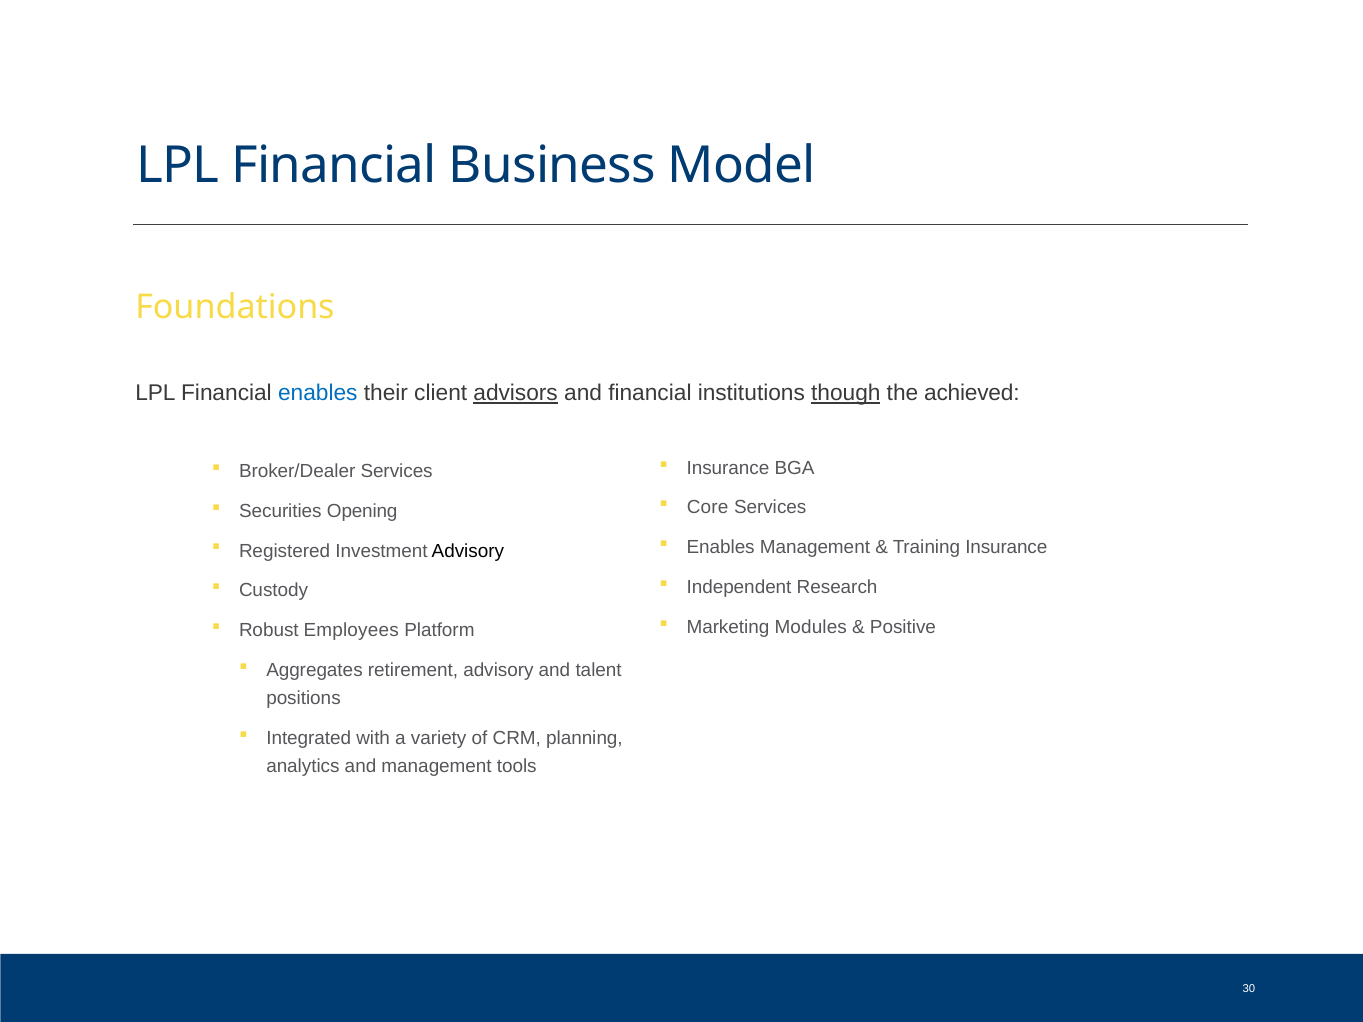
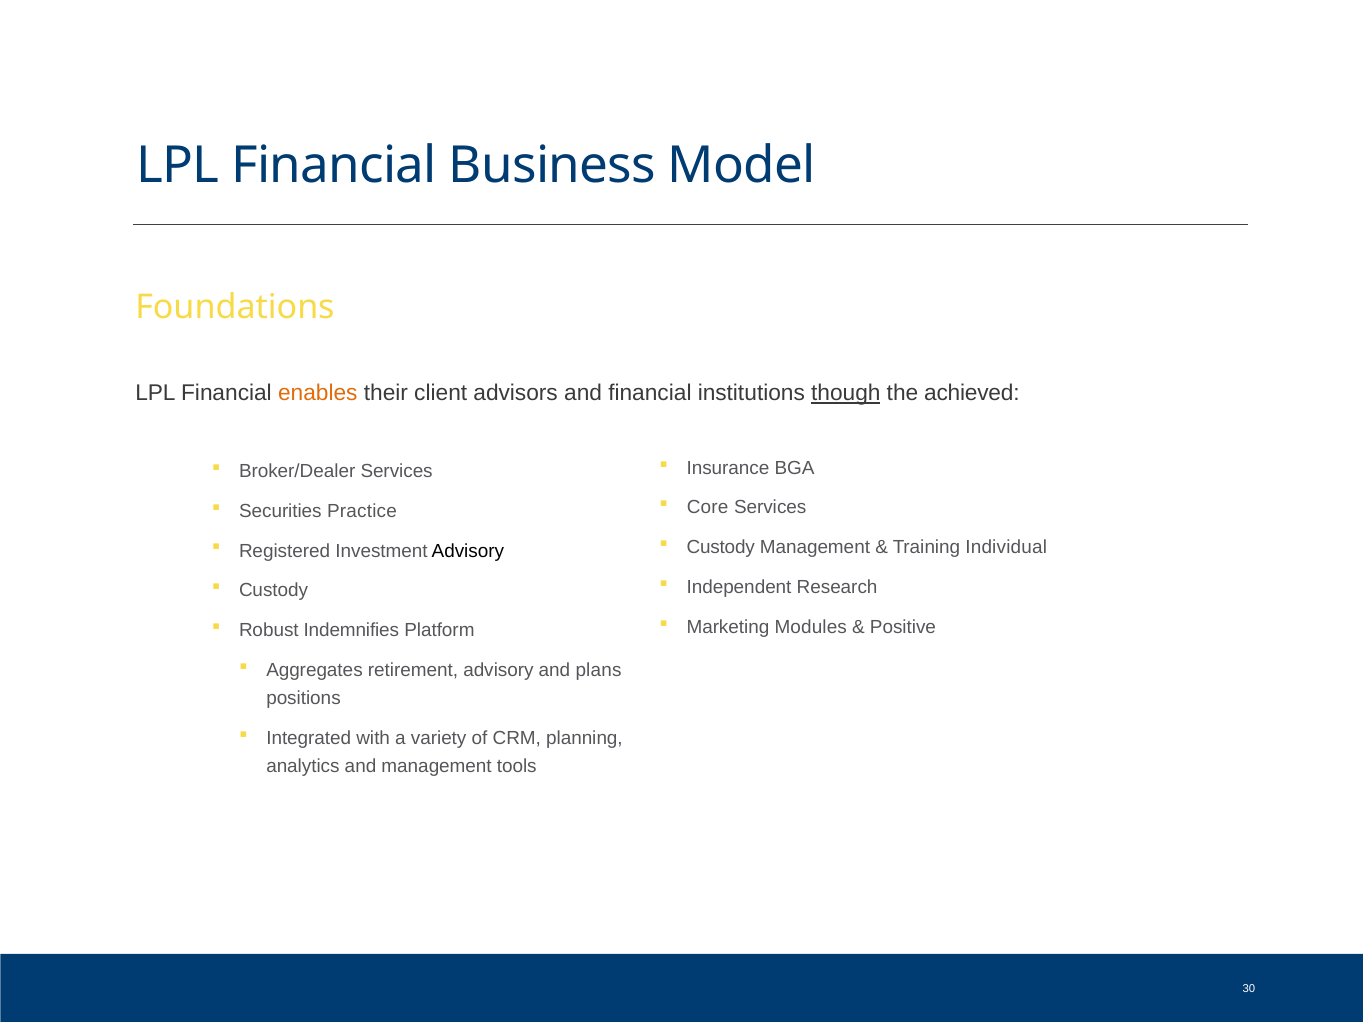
enables at (318, 393) colour: blue -> orange
advisors underline: present -> none
Opening: Opening -> Practice
Enables at (721, 548): Enables -> Custody
Training Insurance: Insurance -> Individual
Employees: Employees -> Indemnifies
talent: talent -> plans
